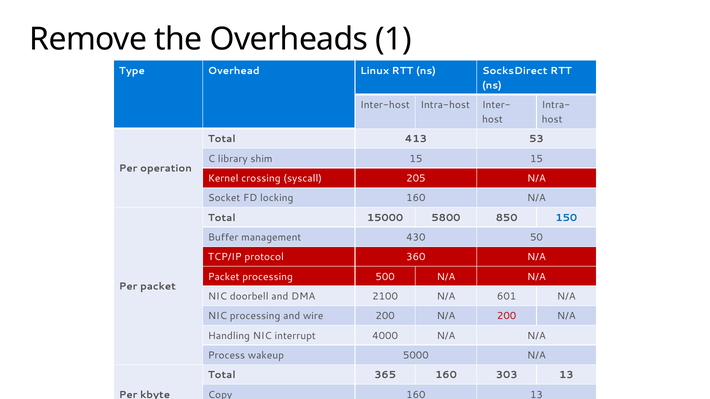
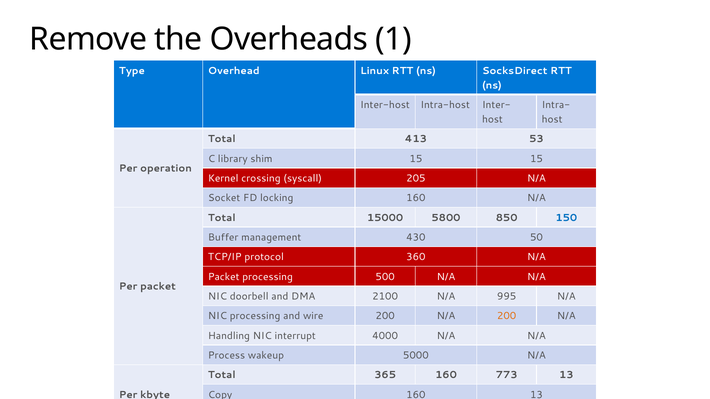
601: 601 -> 995
200 at (507, 316) colour: red -> orange
303: 303 -> 773
